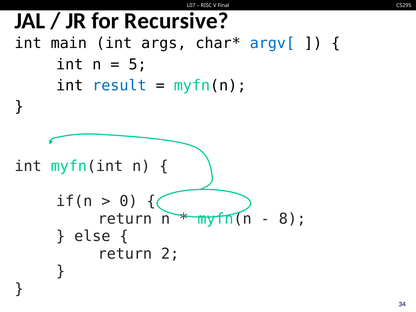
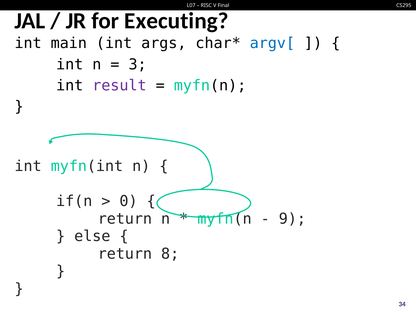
Recursive: Recursive -> Executing
5: 5 -> 3
result colour: blue -> purple
8: 8 -> 9
2: 2 -> 8
